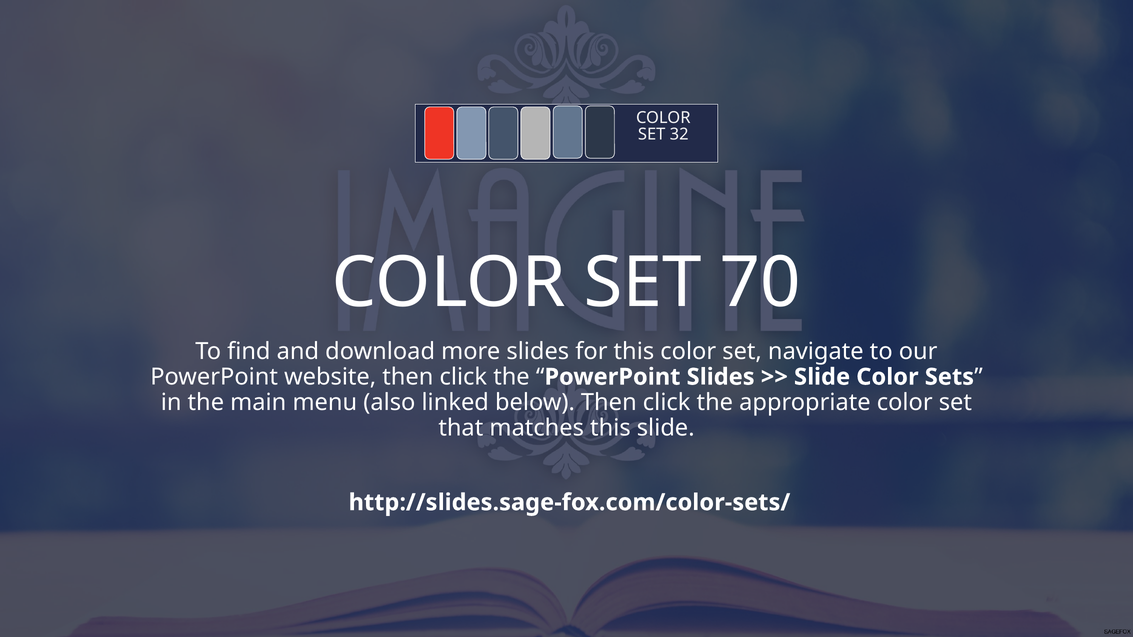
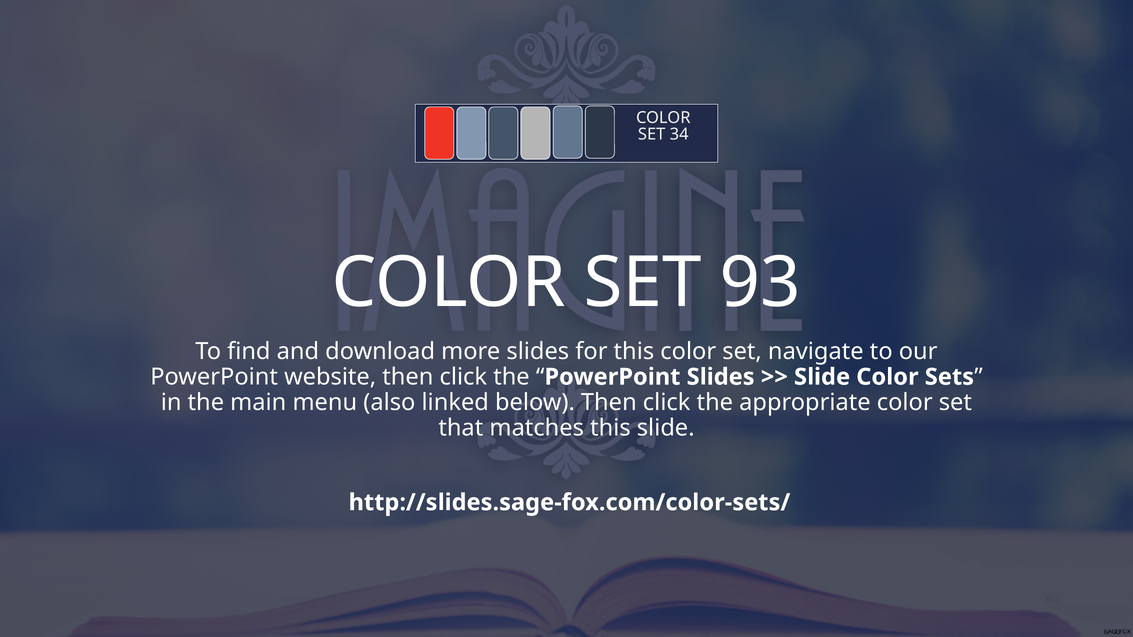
32: 32 -> 34
70: 70 -> 93
